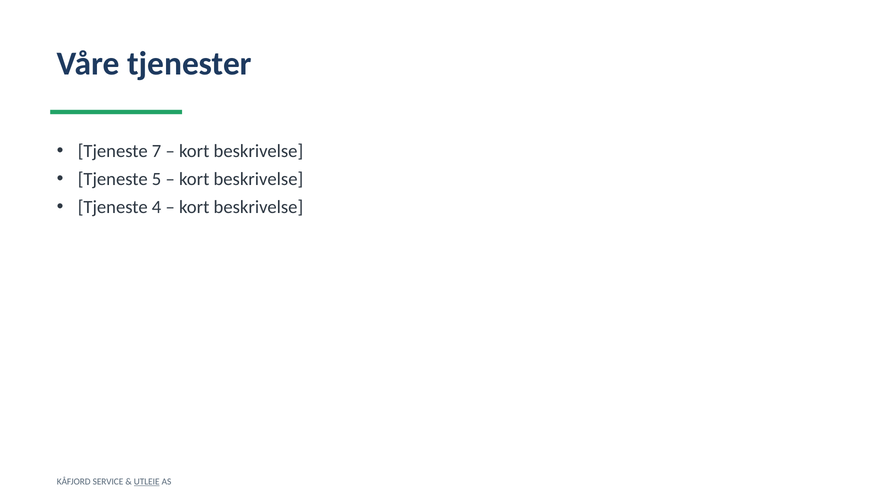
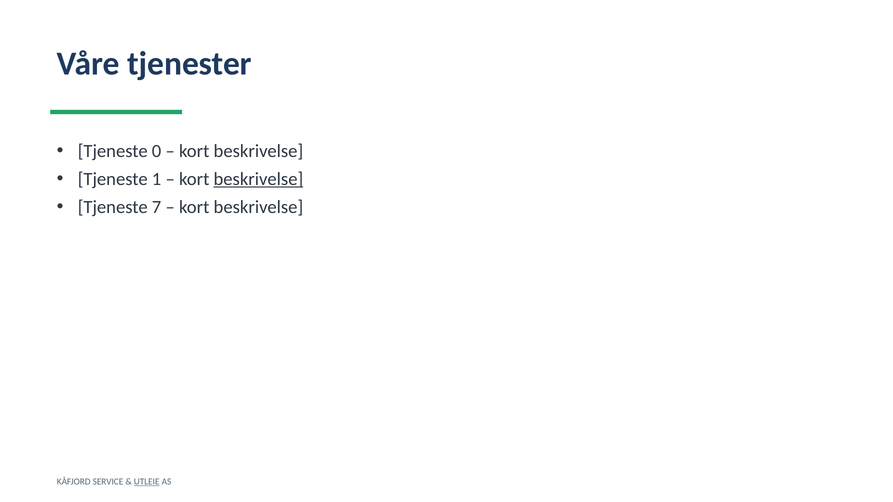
7: 7 -> 0
5: 5 -> 1
beskrivelse at (258, 179) underline: none -> present
4: 4 -> 7
